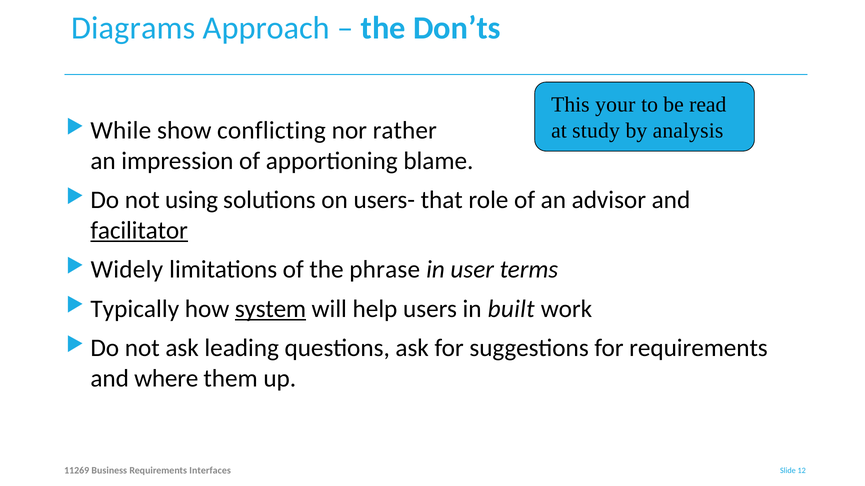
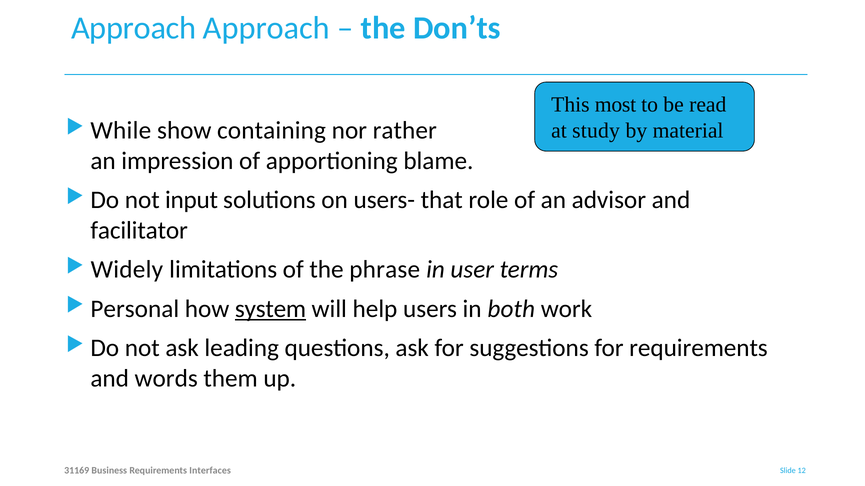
Diagrams at (133, 28): Diagrams -> Approach
your: your -> most
conflicting: conflicting -> containing
analysis: analysis -> material
using: using -> input
facilitator underline: present -> none
Typically: Typically -> Personal
built: built -> both
where: where -> words
11269: 11269 -> 31169
